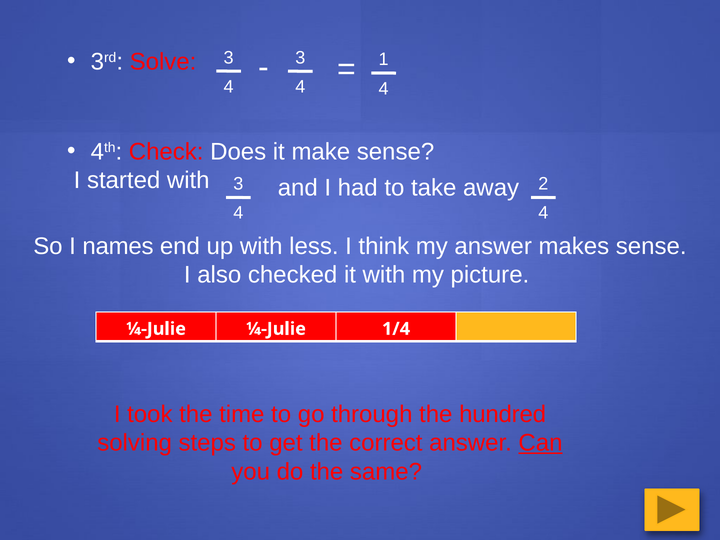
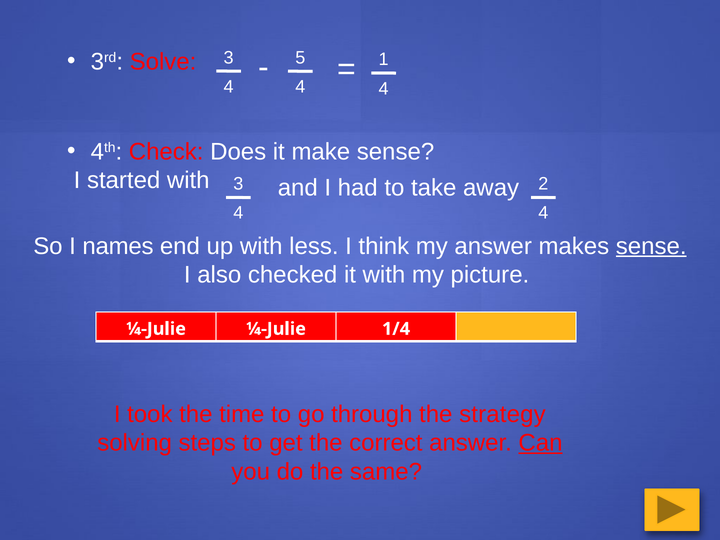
Solve 3: 3 -> 5
sense at (651, 246) underline: none -> present
hundred: hundred -> strategy
